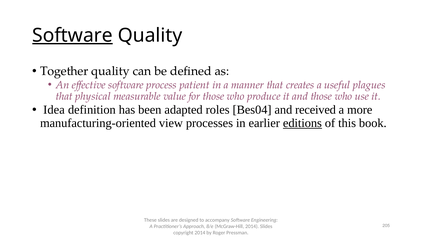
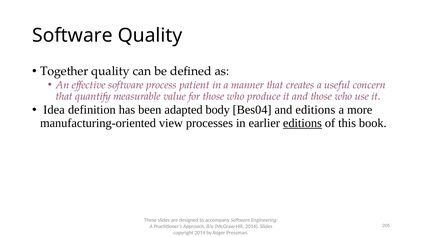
Software at (72, 35) underline: present -> none
plagues: plagues -> concern
physical: physical -> quantify
roles: roles -> body
and received: received -> editions
